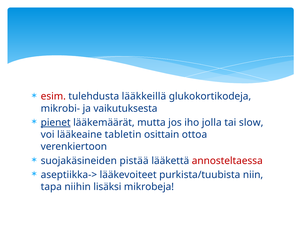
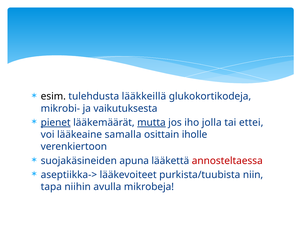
esim colour: red -> black
mutta underline: none -> present
slow: slow -> ettei
tabletin: tabletin -> samalla
ottoa: ottoa -> iholle
pistää: pistää -> apuna
lisäksi: lisäksi -> avulla
